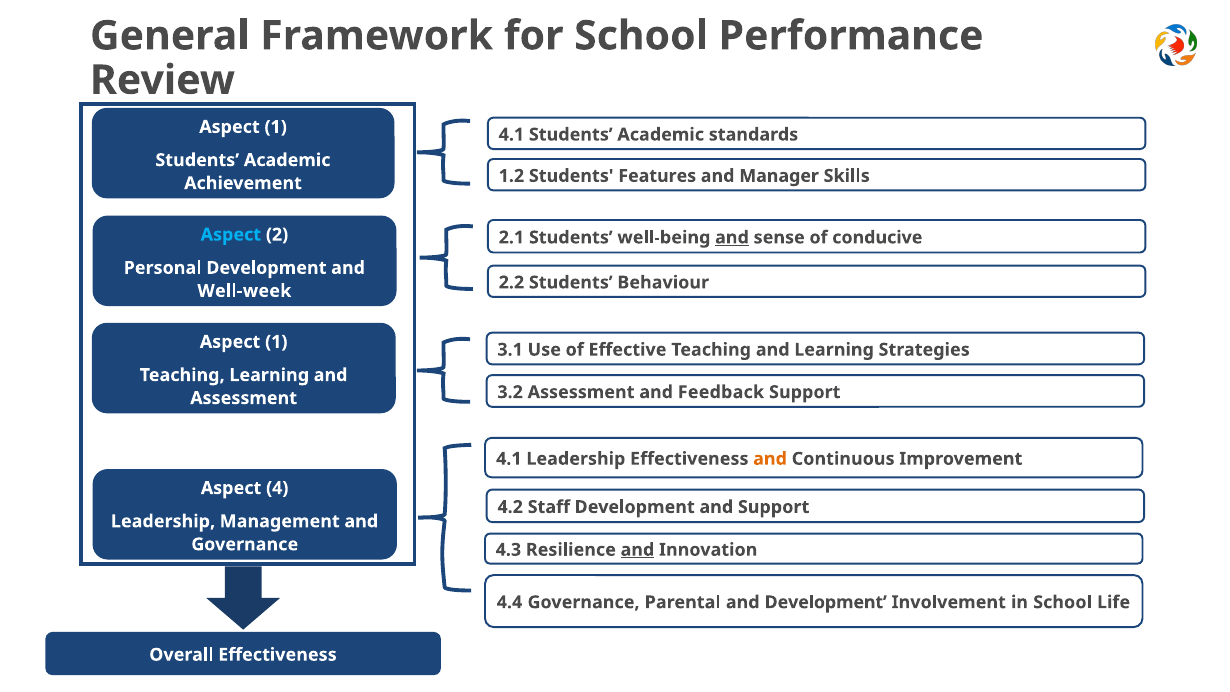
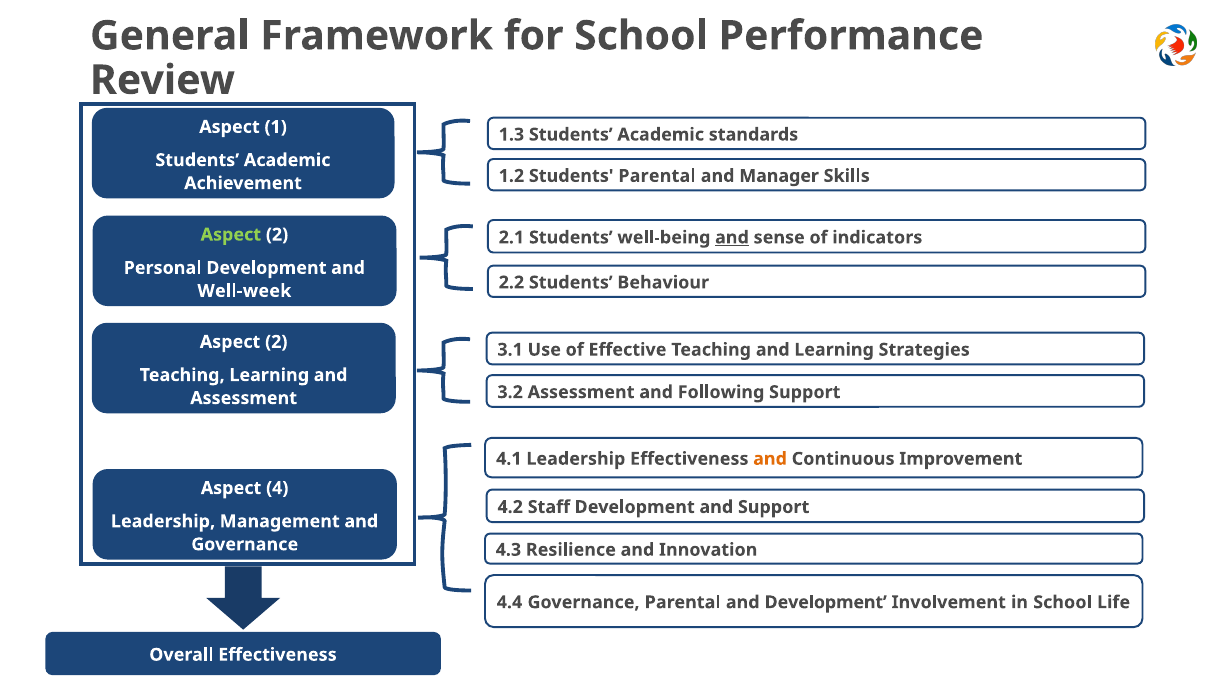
4.1 at (511, 135): 4.1 -> 1.3
Students Features: Features -> Parental
Aspect at (231, 235) colour: light blue -> light green
conducive: conducive -> indicators
1 at (276, 342): 1 -> 2
Feedback: Feedback -> Following
and at (637, 550) underline: present -> none
